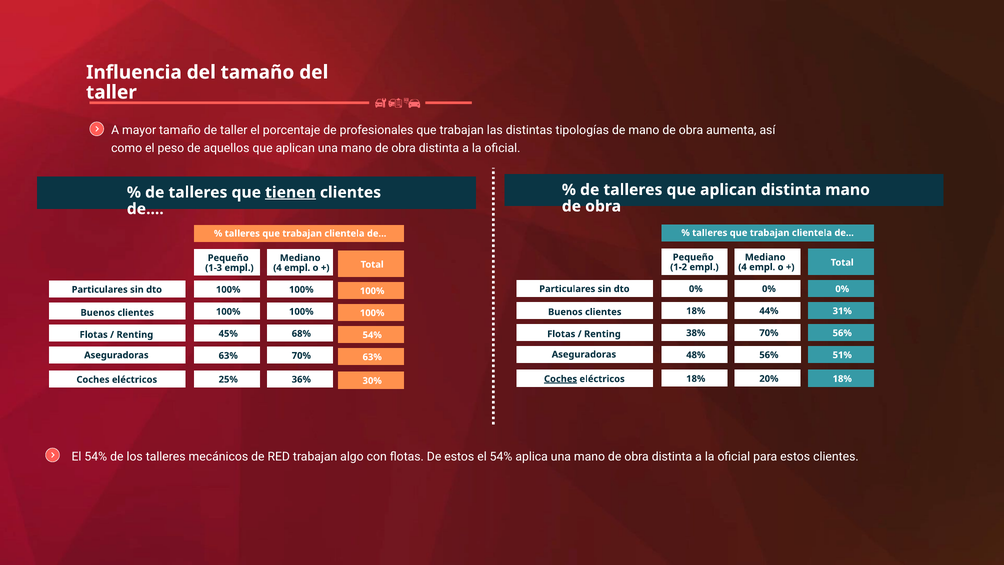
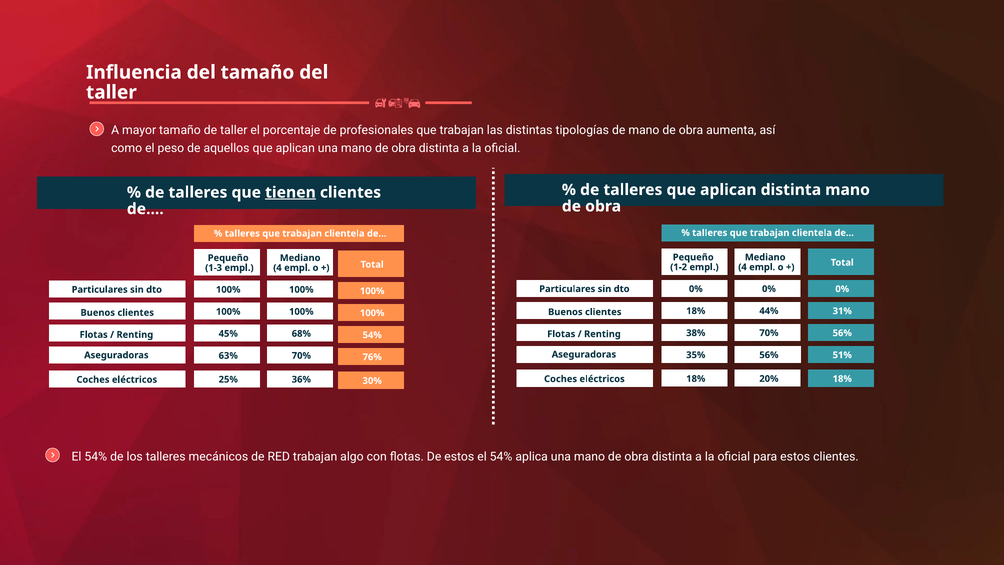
48%: 48% -> 35%
63% at (372, 357): 63% -> 76%
Coches at (561, 379) underline: present -> none
